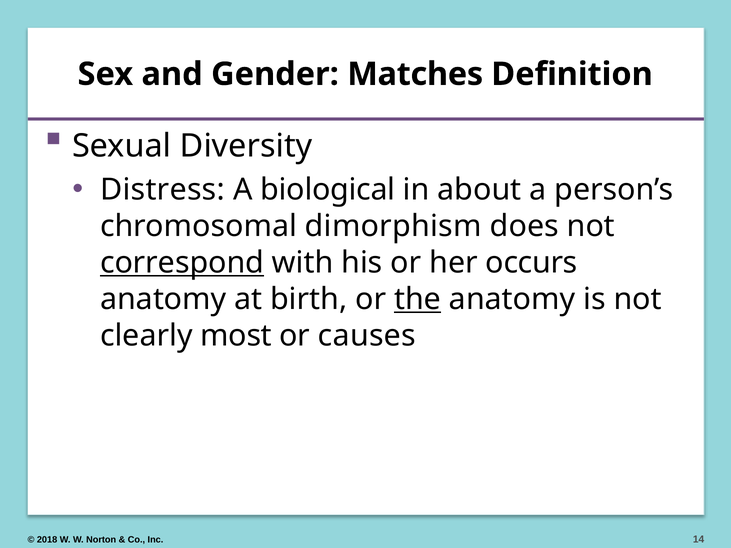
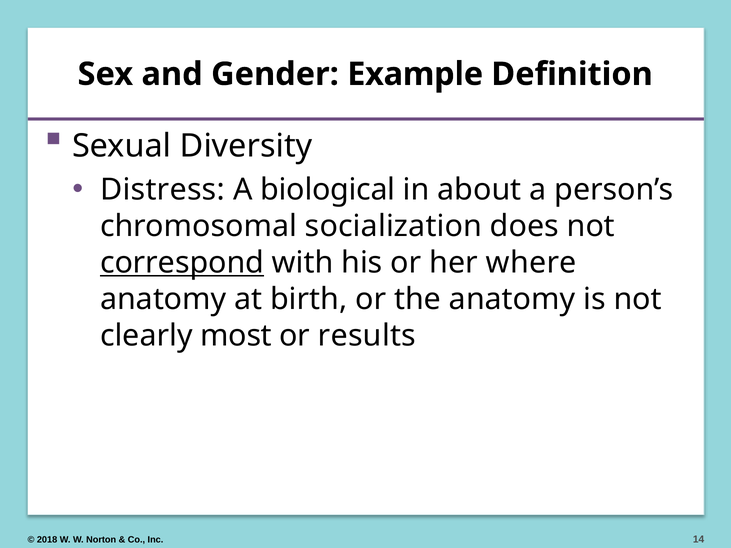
Matches: Matches -> Example
dimorphism: dimorphism -> socialization
occurs: occurs -> where
the underline: present -> none
causes: causes -> results
